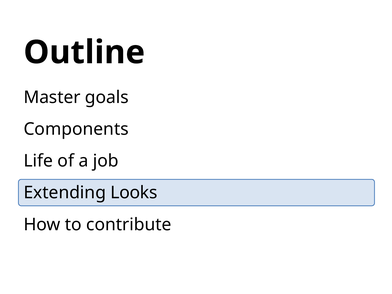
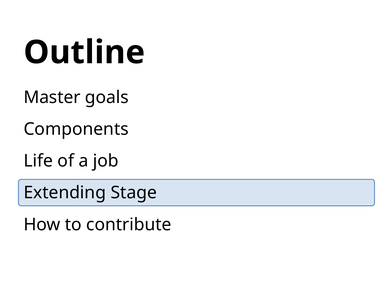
Looks: Looks -> Stage
